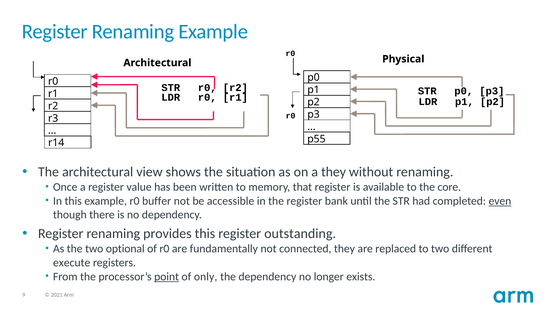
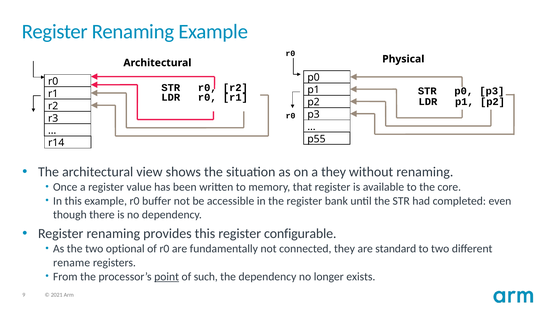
even underline: present -> none
outstanding: outstanding -> configurable
replaced: replaced -> standard
execute: execute -> rename
only: only -> such
